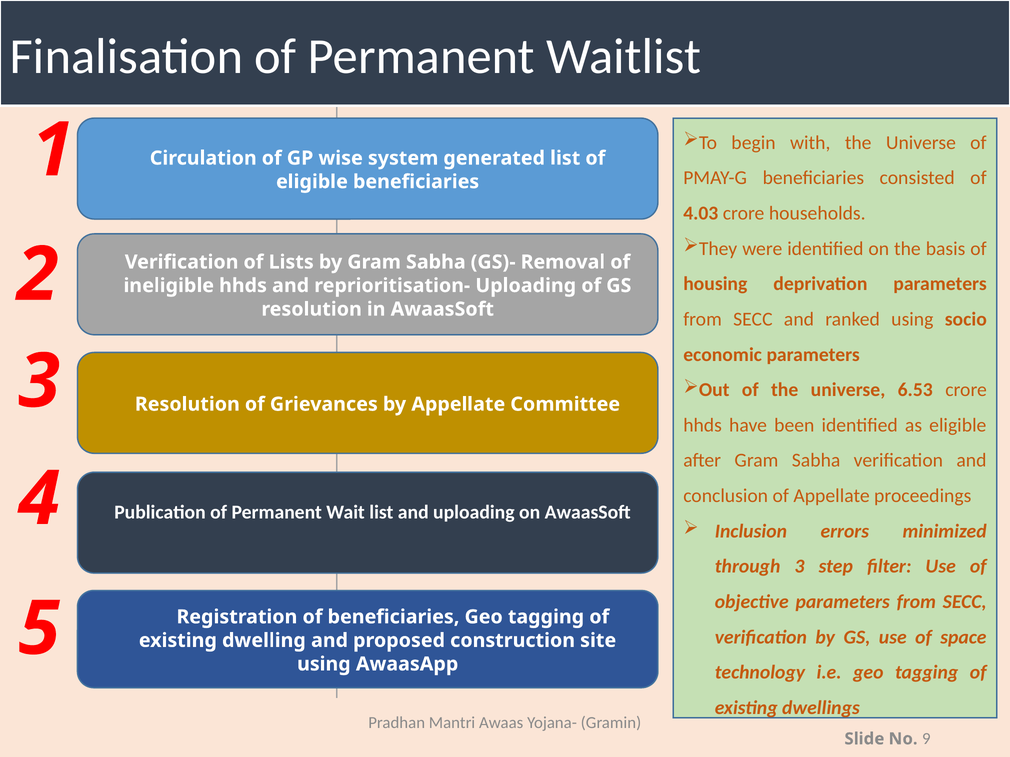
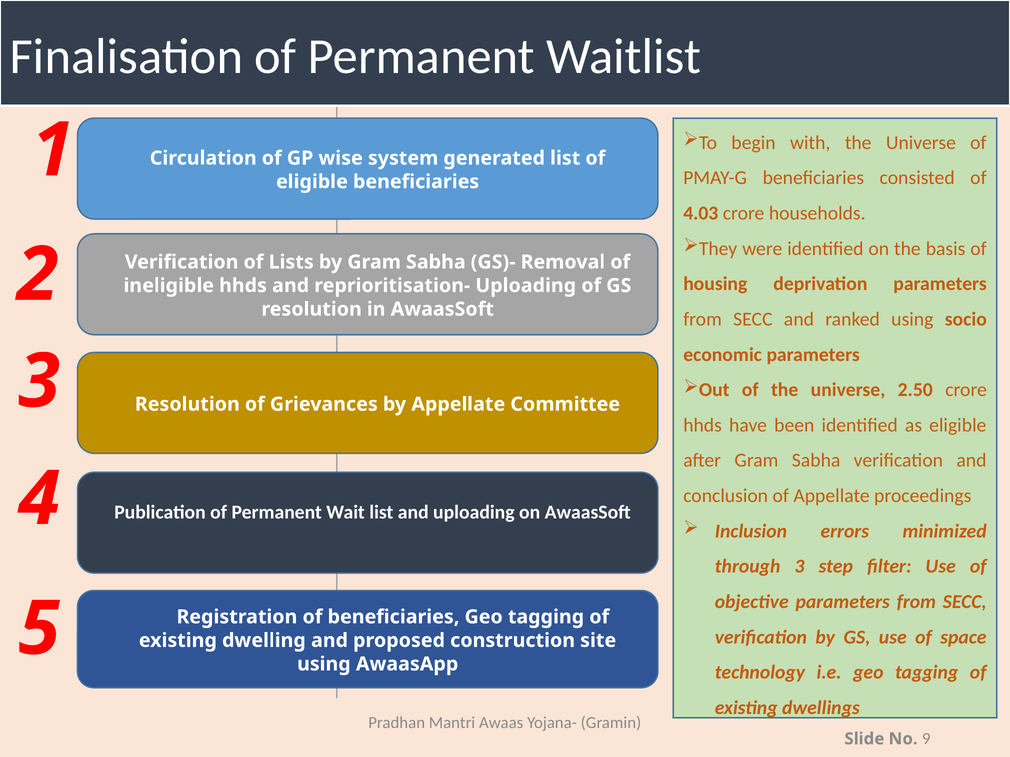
6.53: 6.53 -> 2.50
